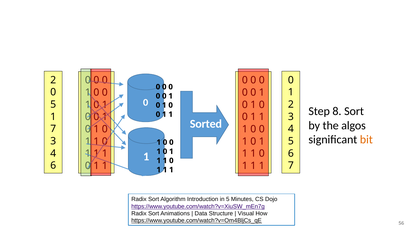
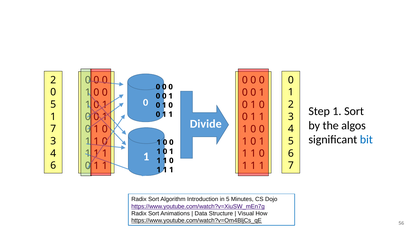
Step 8: 8 -> 1
Sorted: Sorted -> Divide
bit colour: orange -> blue
